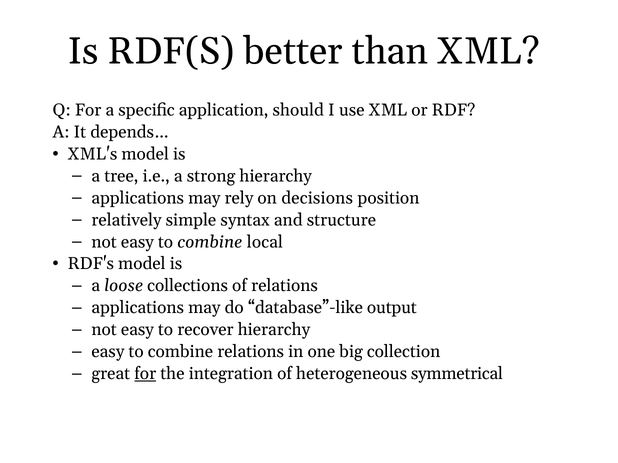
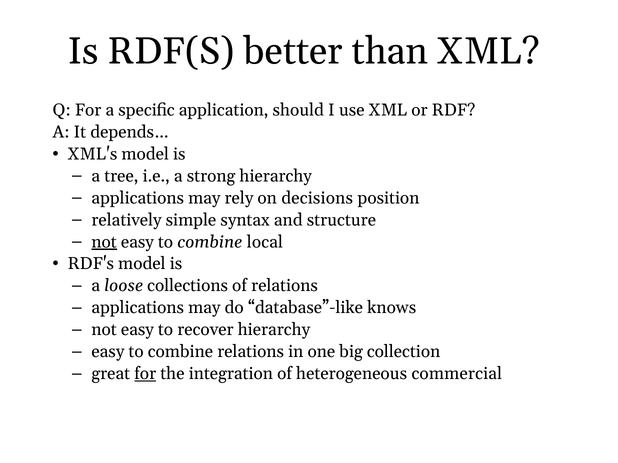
not at (104, 242) underline: none -> present
output: output -> knows
symmetrical: symmetrical -> commercial
